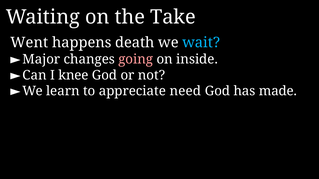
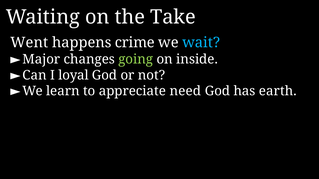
death: death -> crime
going colour: pink -> light green
knee: knee -> loyal
made: made -> earth
